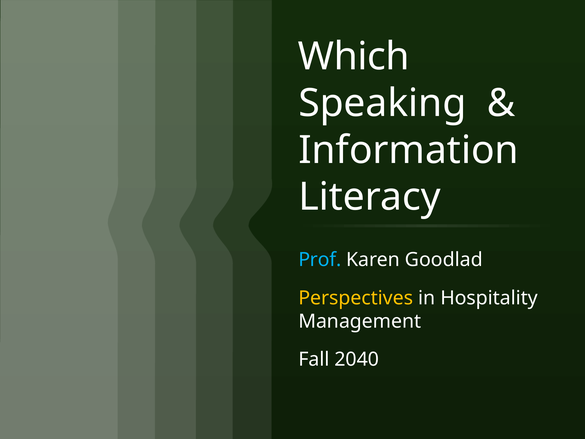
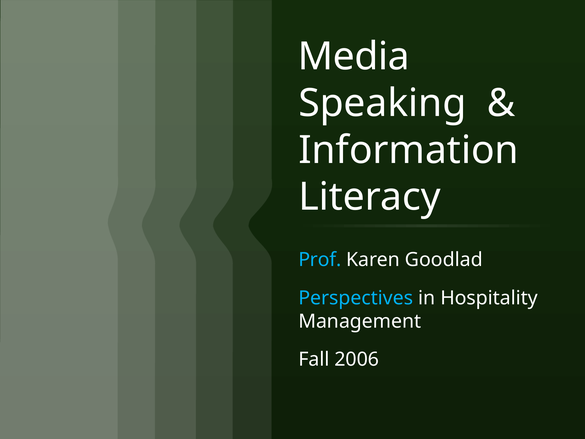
Which: Which -> Media
Perspectives colour: yellow -> light blue
2040: 2040 -> 2006
